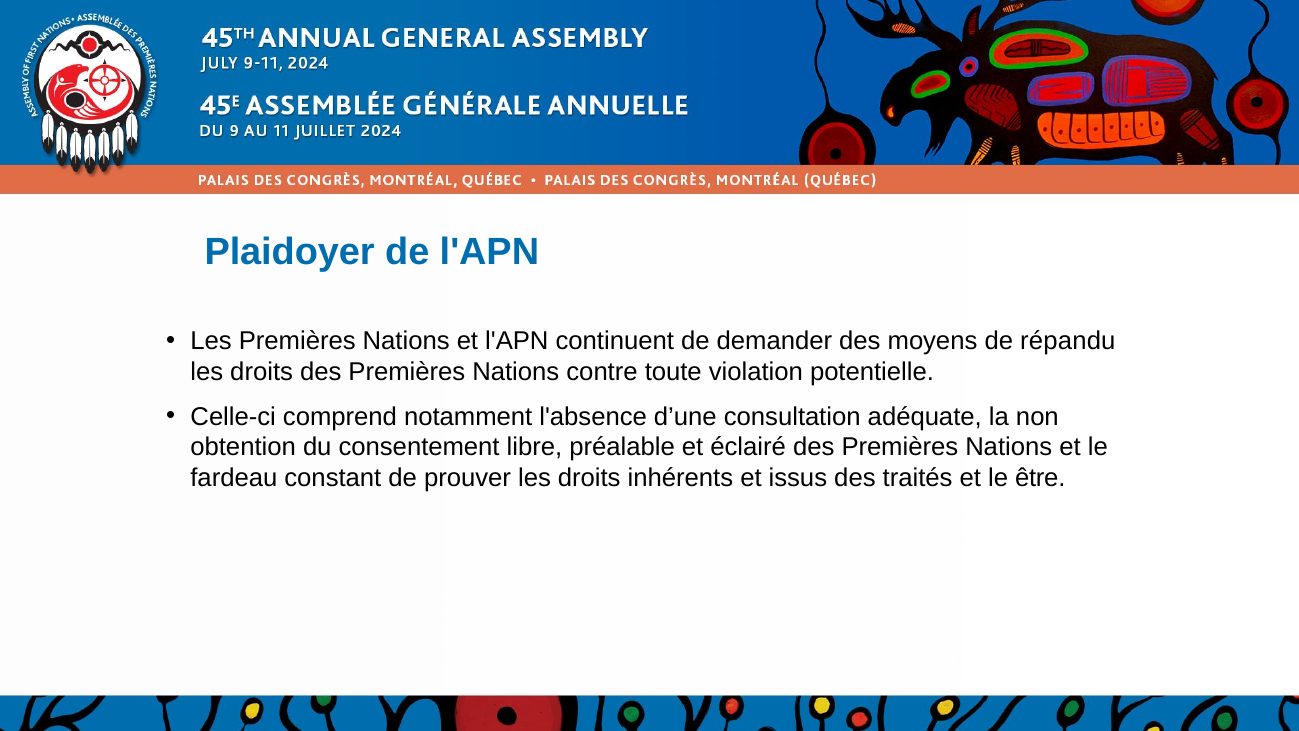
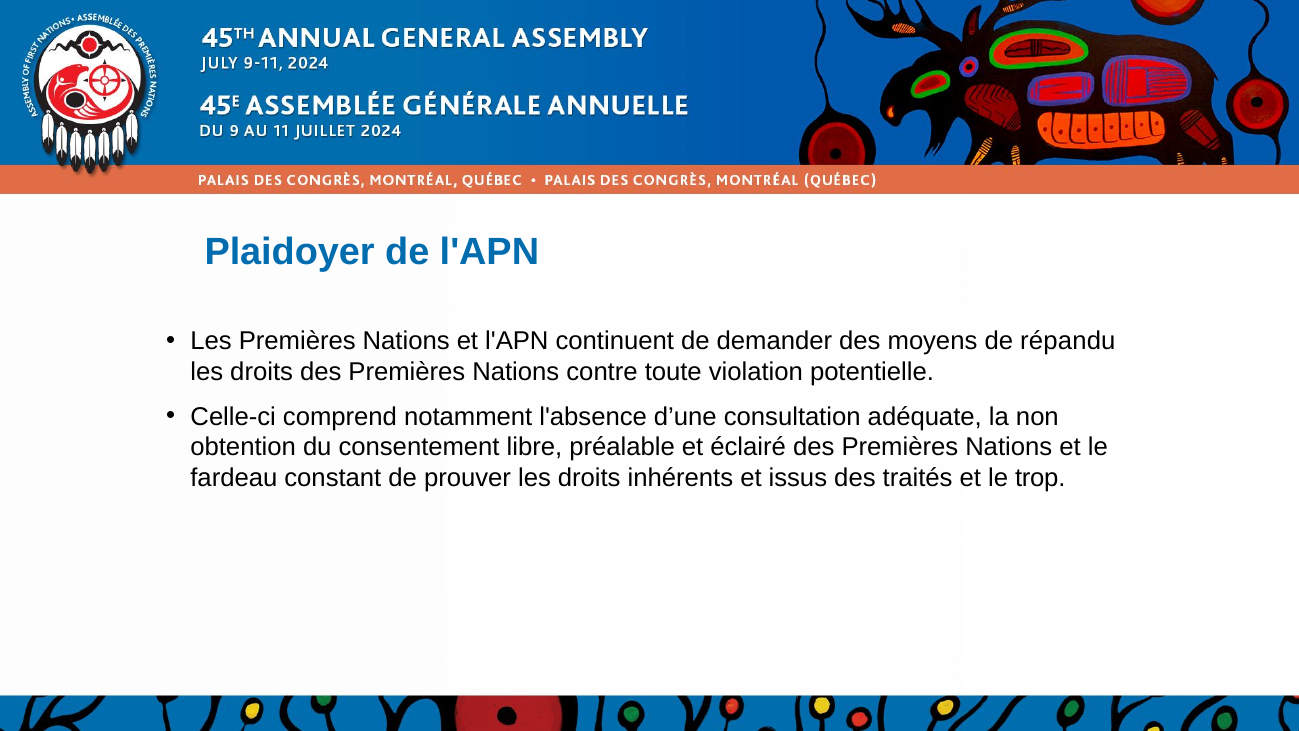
être: être -> trop
